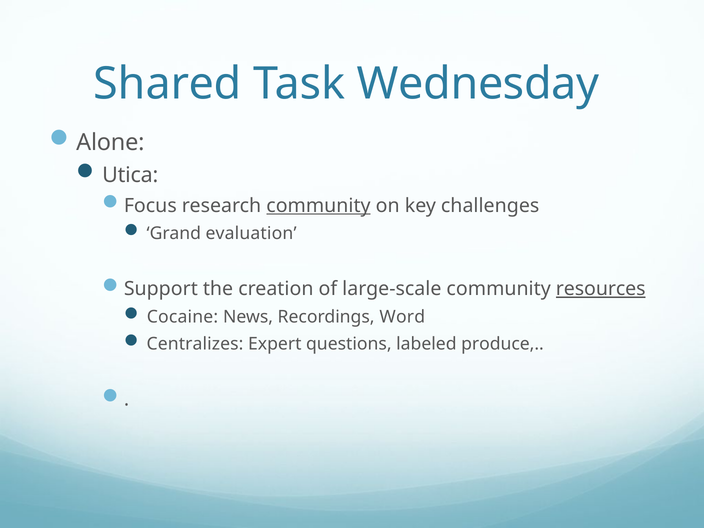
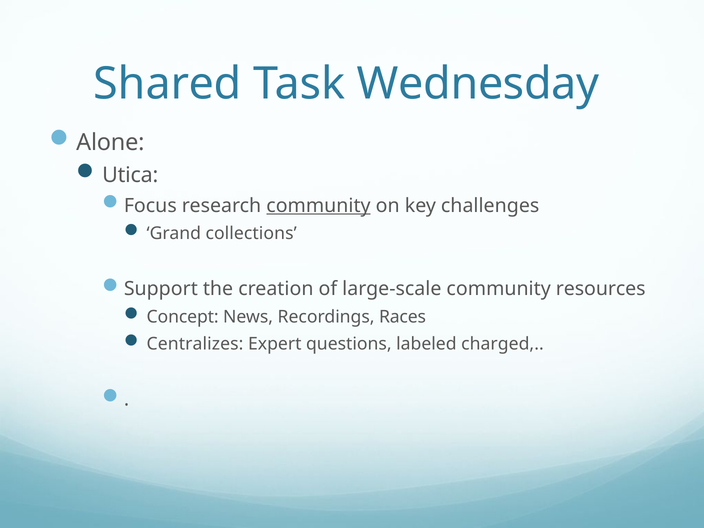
evaluation: evaluation -> collections
resources underline: present -> none
Cocaine: Cocaine -> Concept
Word: Word -> Races
produce: produce -> charged
